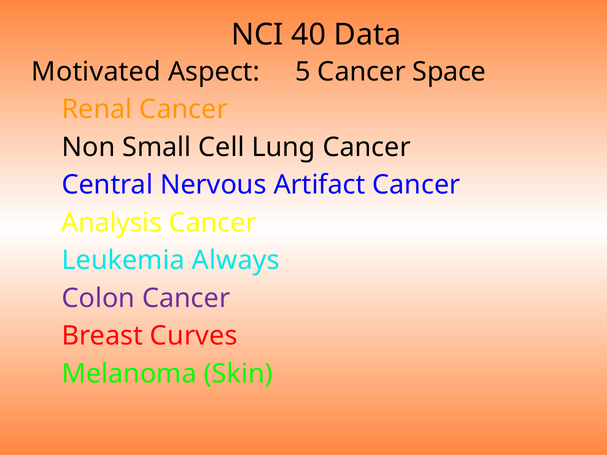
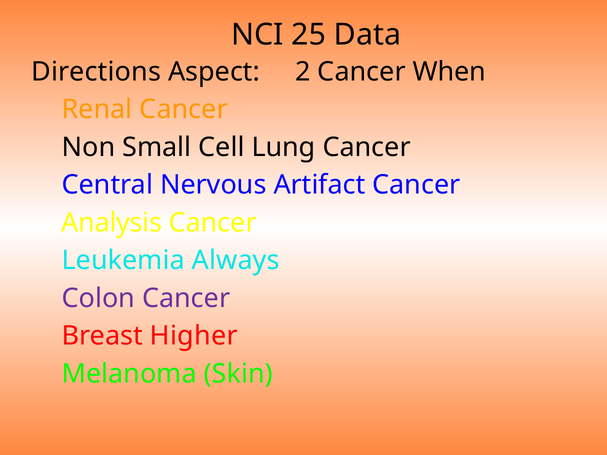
40: 40 -> 25
Motivated: Motivated -> Directions
5: 5 -> 2
Space: Space -> When
Curves: Curves -> Higher
